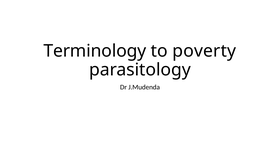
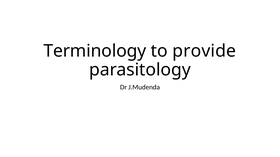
poverty: poverty -> provide
